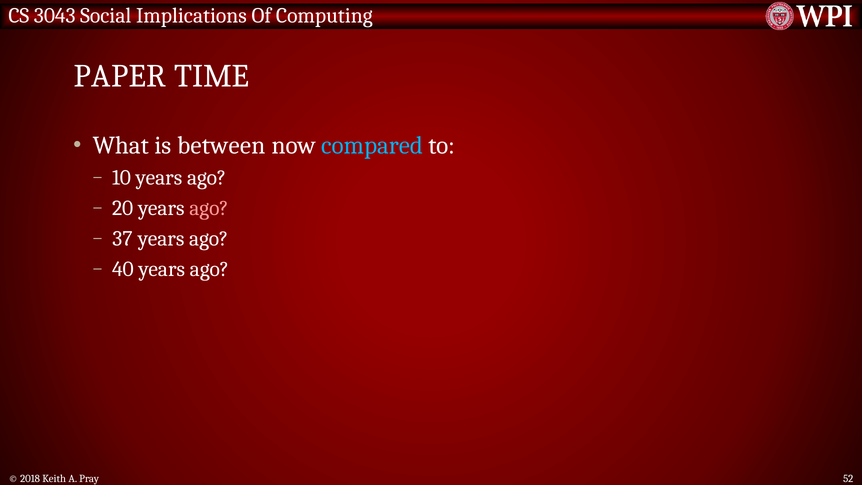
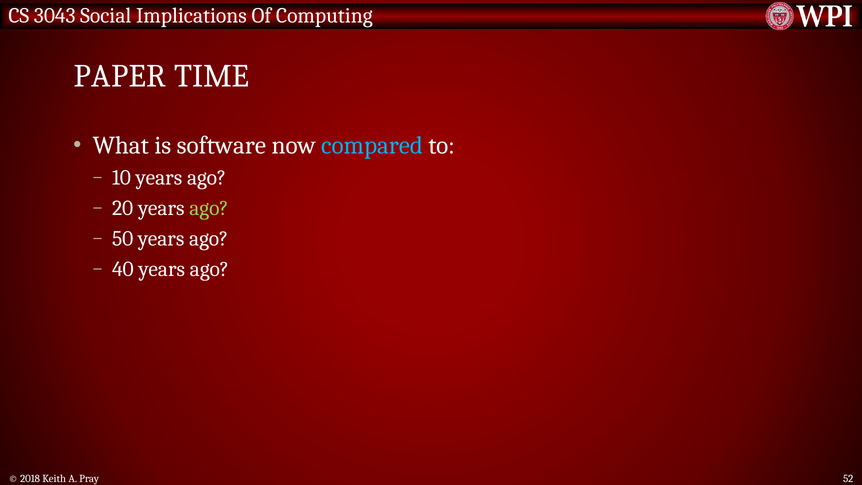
between: between -> software
ago at (209, 208) colour: pink -> light green
37: 37 -> 50
